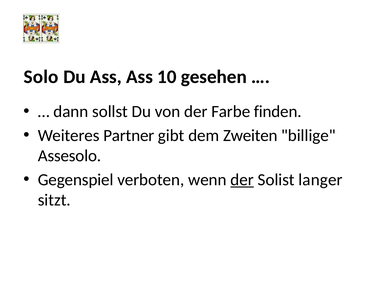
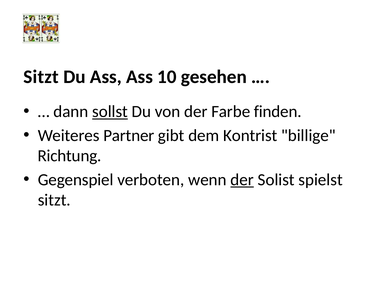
Solo at (41, 77): Solo -> Sitzt
sollst underline: none -> present
Zweiten: Zweiten -> Kontrist
Assesolo: Assesolo -> Richtung
langer: langer -> spielst
